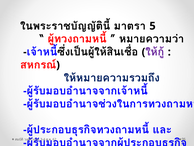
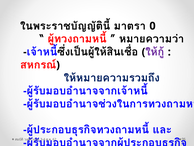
5: 5 -> 0
